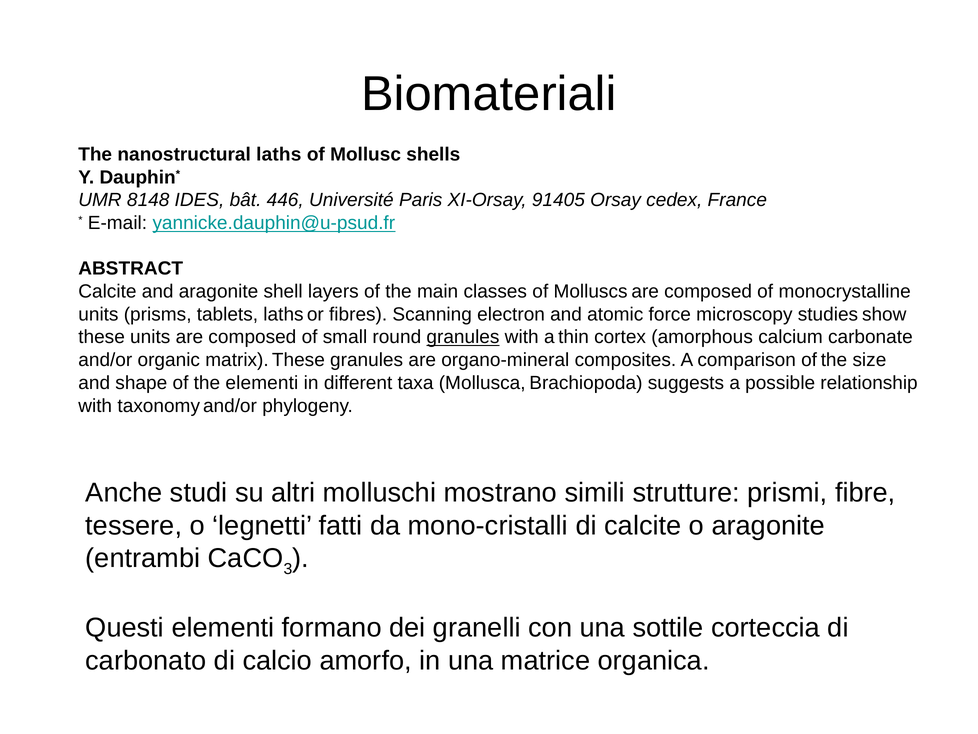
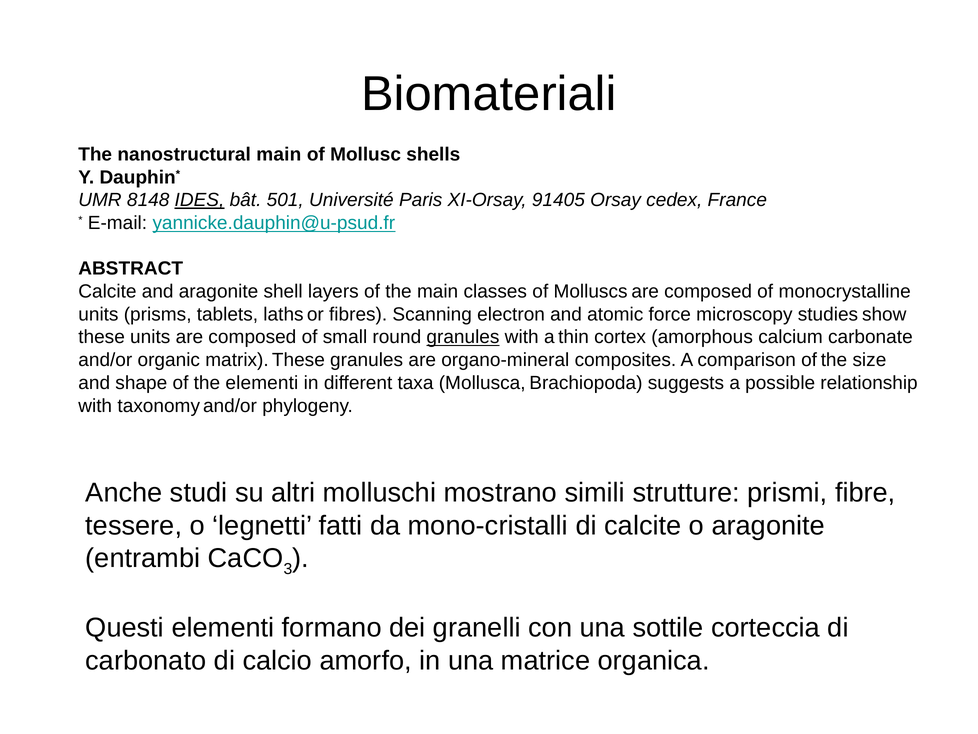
nanostructural laths: laths -> main
IDES underline: none -> present
446: 446 -> 501
